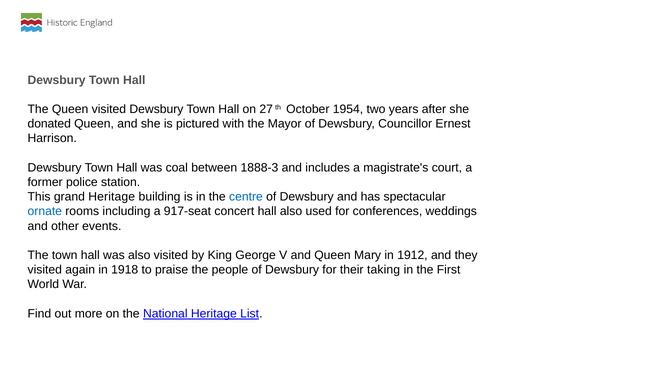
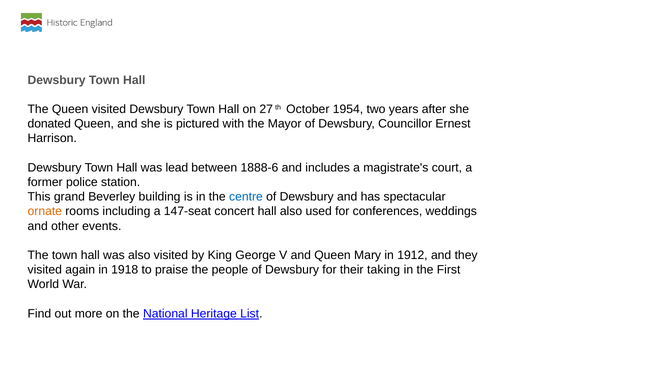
coal: coal -> lead
1888-3: 1888-3 -> 1888-6
grand Heritage: Heritage -> Beverley
ornate colour: blue -> orange
917-seat: 917-seat -> 147-seat
